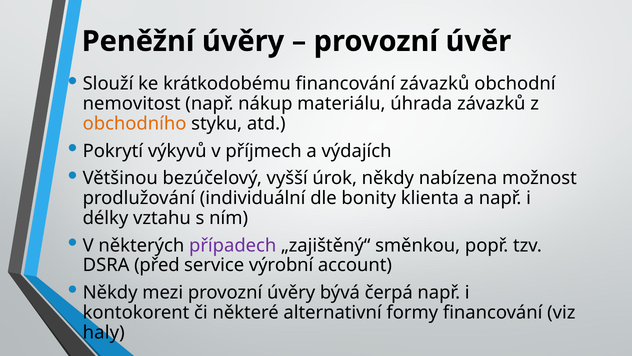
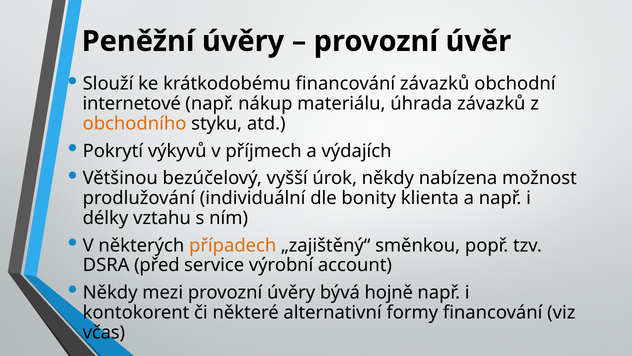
nemovitost: nemovitost -> internetové
případech colour: purple -> orange
čerpá: čerpá -> hojně
haly: haly -> včas
